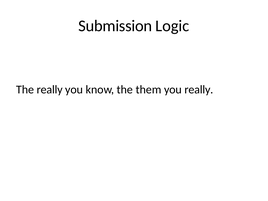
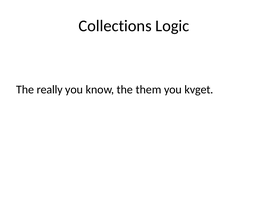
Submission: Submission -> Collections
you really: really -> kvget
